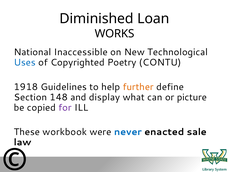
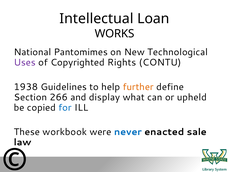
Diminished: Diminished -> Intellectual
Inaccessible: Inaccessible -> Pantomimes
Uses colour: blue -> purple
Poetry: Poetry -> Rights
1918: 1918 -> 1938
148: 148 -> 266
picture: picture -> upheld
for colour: purple -> blue
